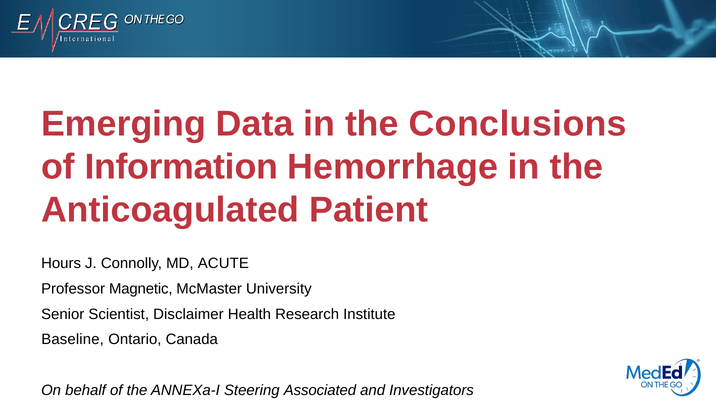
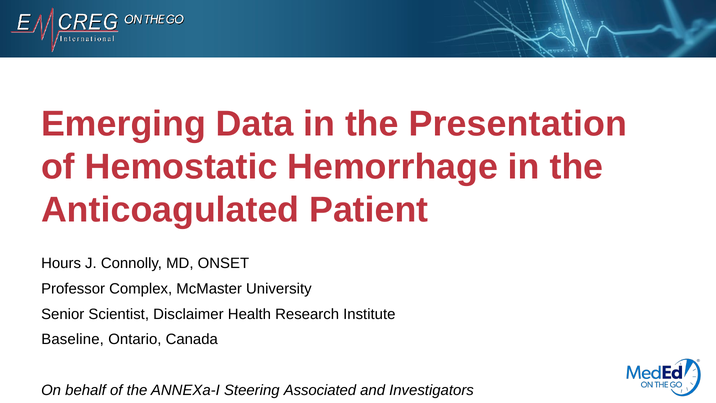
Conclusions: Conclusions -> Presentation
Information: Information -> Hemostatic
ACUTE: ACUTE -> ONSET
Magnetic: Magnetic -> Complex
